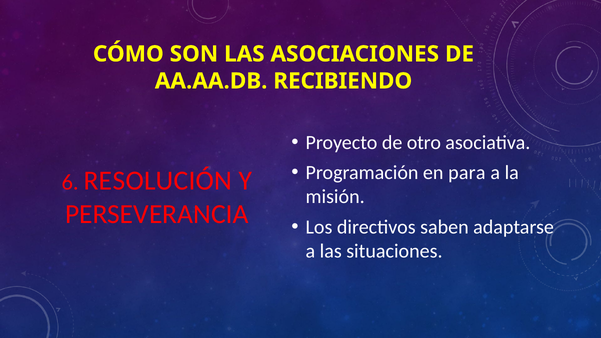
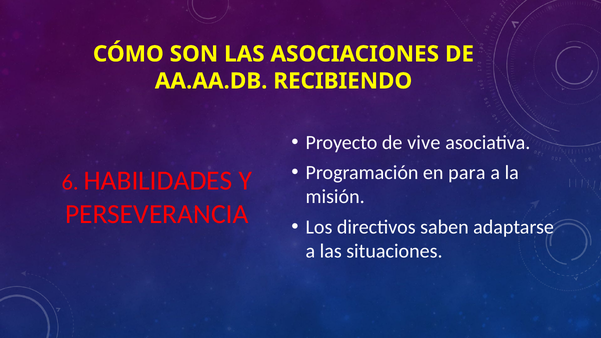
otro: otro -> vive
RESOLUCIÓN: RESOLUCIÓN -> HABILIDADES
